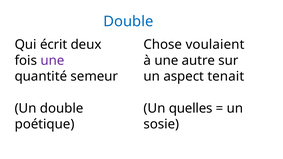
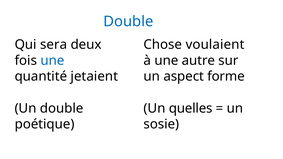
écrit: écrit -> sera
une at (52, 61) colour: purple -> blue
semeur: semeur -> jetaient
tenait: tenait -> forme
